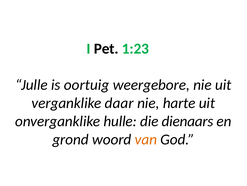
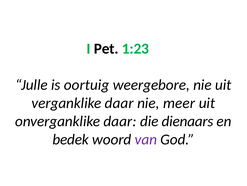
harte: harte -> meer
onverganklike hulle: hulle -> daar
grond: grond -> bedek
van colour: orange -> purple
